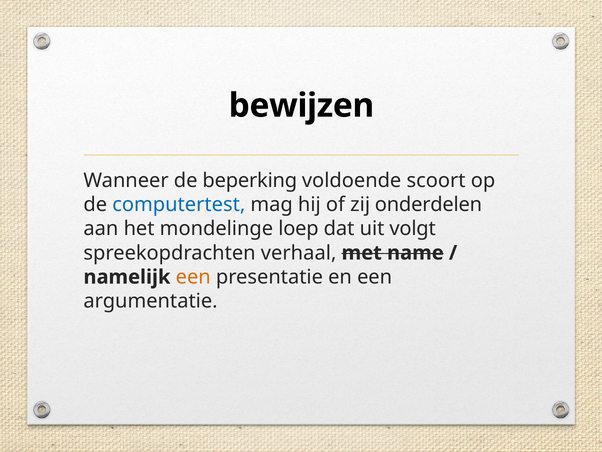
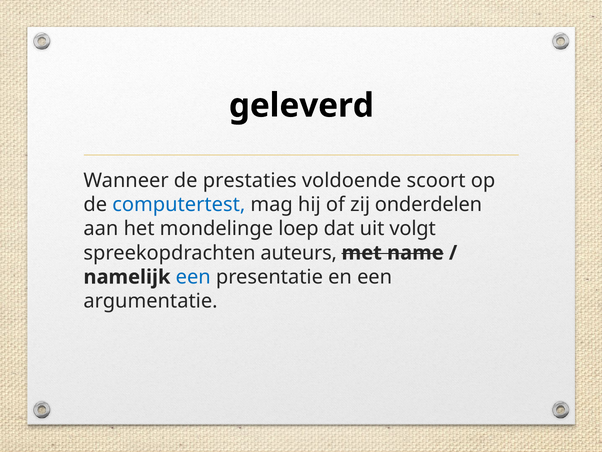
bewijzen: bewijzen -> geleverd
beperking: beperking -> prestaties
verhaal: verhaal -> auteurs
een at (193, 277) colour: orange -> blue
